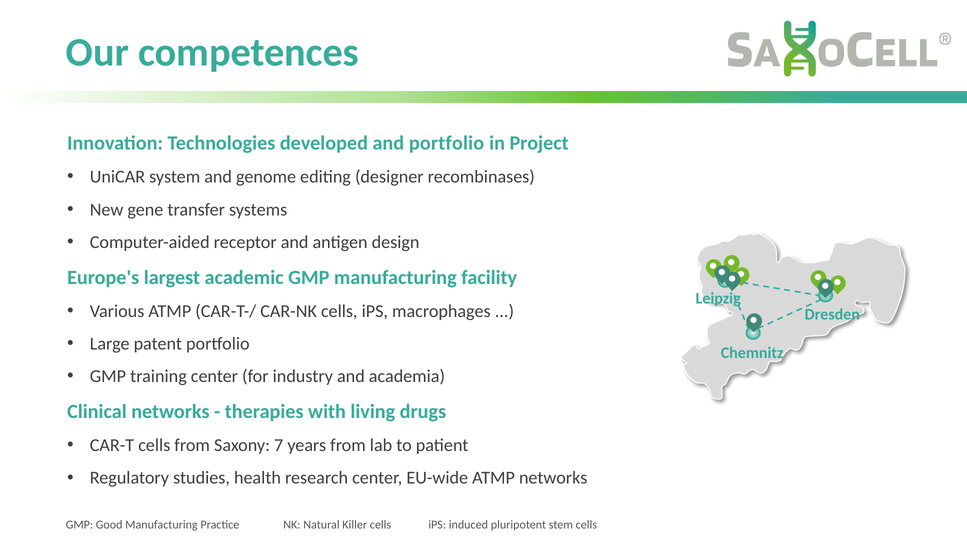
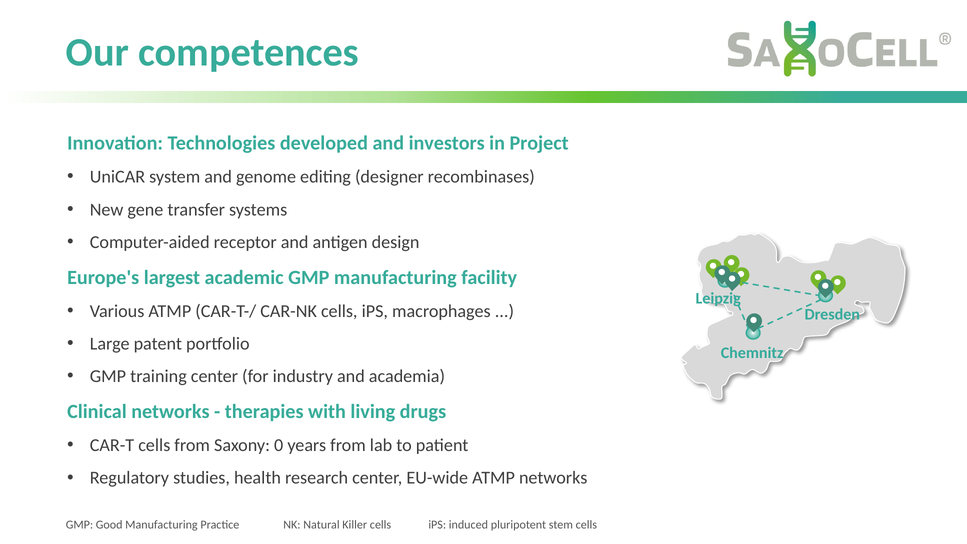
and portfolio: portfolio -> investors
7: 7 -> 0
